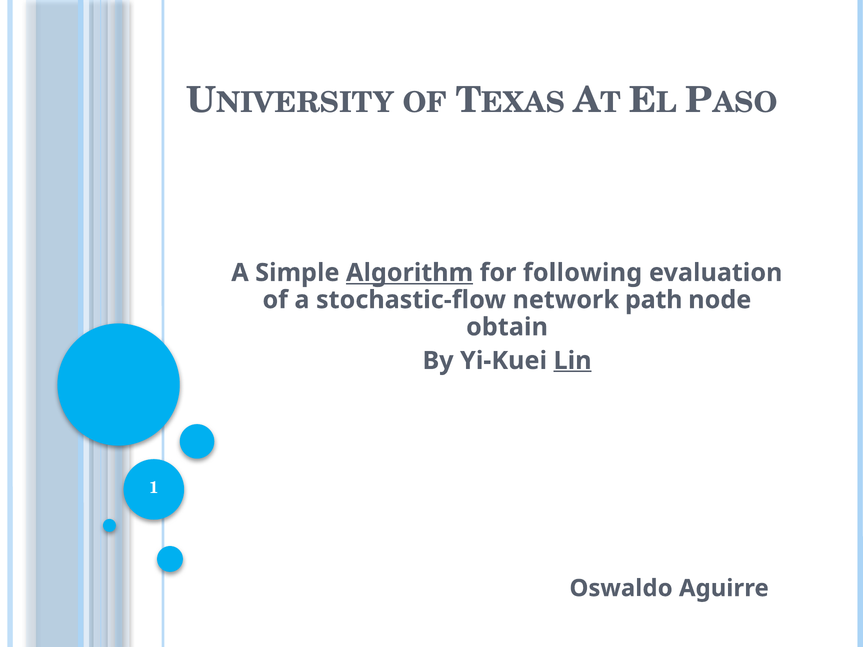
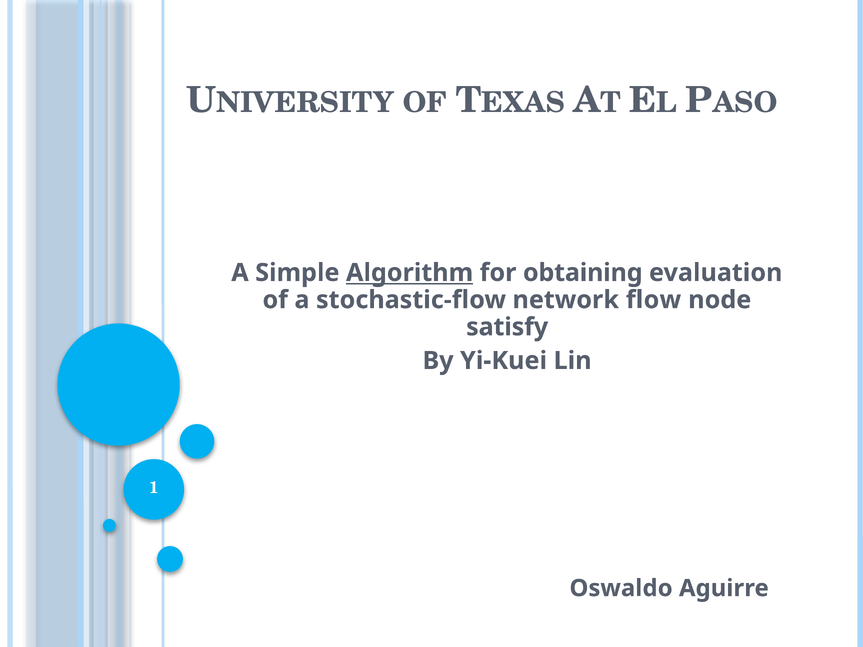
following: following -> obtaining
path: path -> flow
obtain: obtain -> satisfy
Lin underline: present -> none
